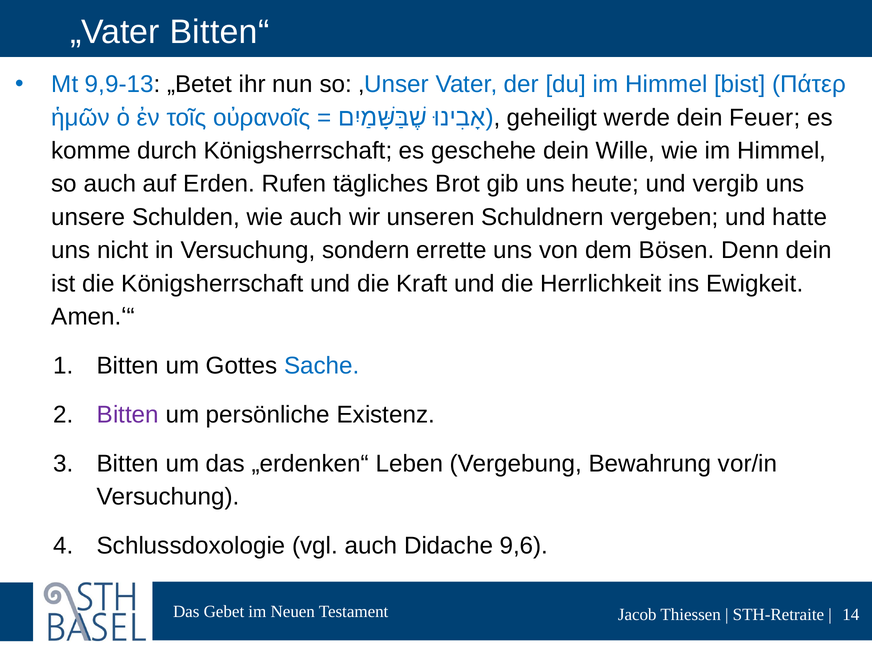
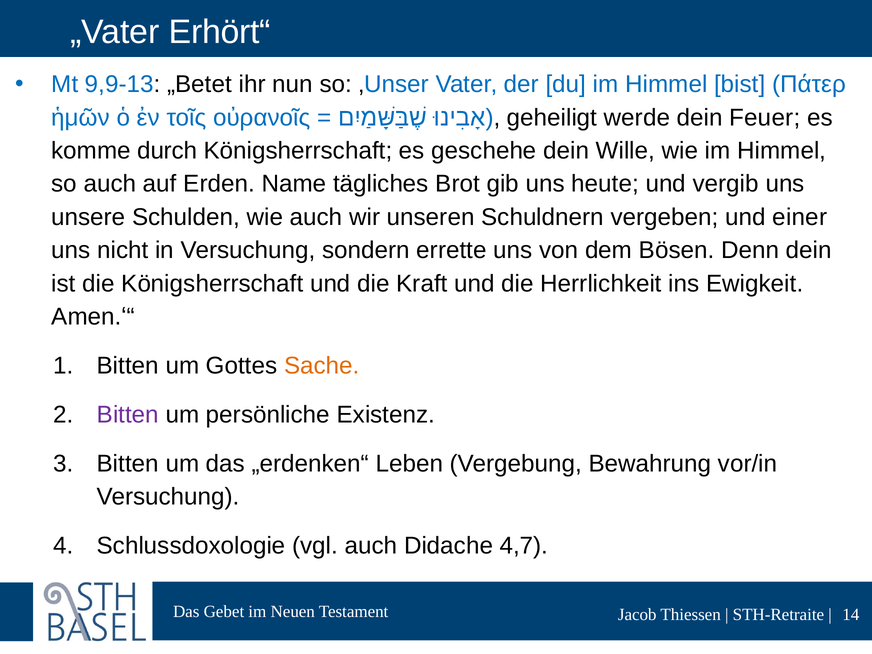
Bitten“: Bitten“ -> Erhört“
Rufen: Rufen -> Name
hatte: hatte -> einer
Sache colour: blue -> orange
9,6: 9,6 -> 4,7
